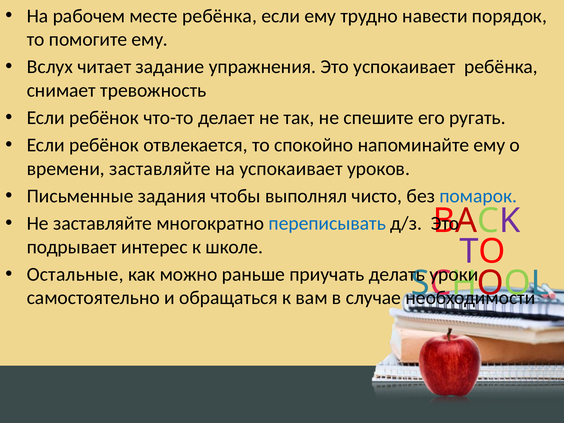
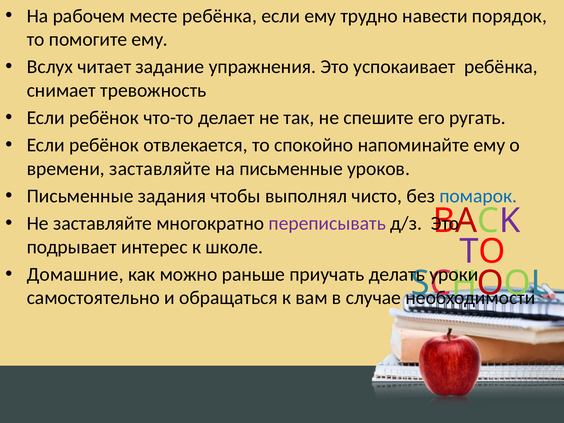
на успокаивает: успокаивает -> письменные
переписывать colour: blue -> purple
Остальные: Остальные -> Домашние
